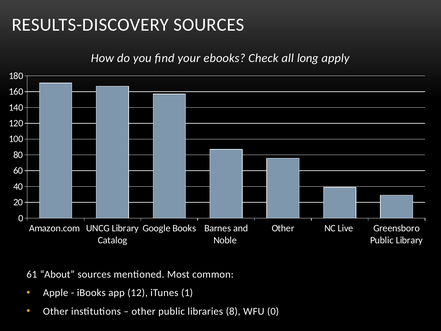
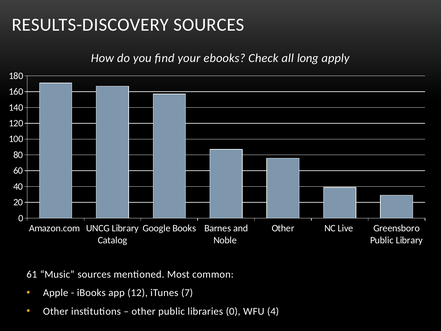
About: About -> Music
1: 1 -> 7
libraries 8: 8 -> 0
WFU 0: 0 -> 4
